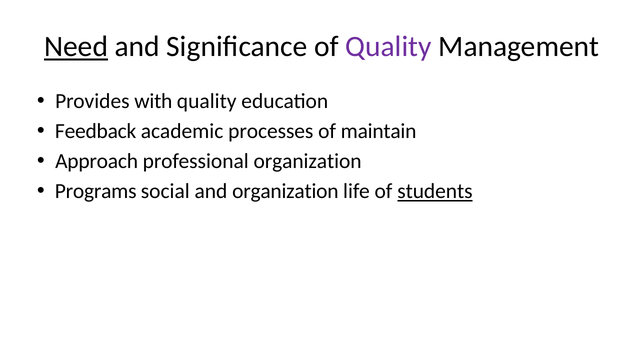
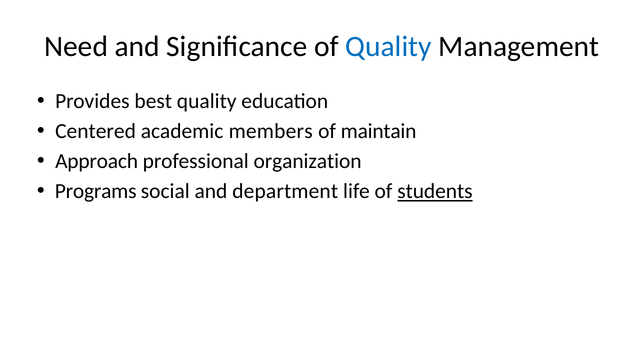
Need underline: present -> none
Quality at (389, 47) colour: purple -> blue
with: with -> best
Feedback: Feedback -> Centered
processes: processes -> members
and organization: organization -> department
